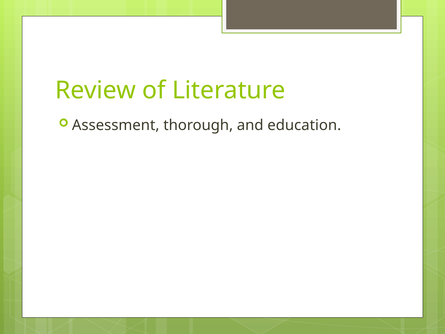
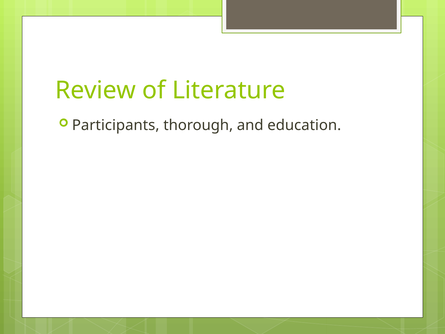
Assessment: Assessment -> Participants
